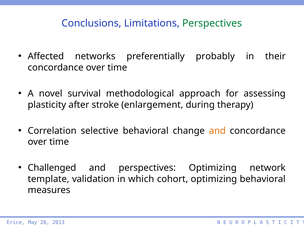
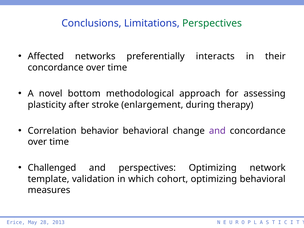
probably: probably -> interacts
survival: survival -> bottom
selective: selective -> behavior
and at (217, 131) colour: orange -> purple
